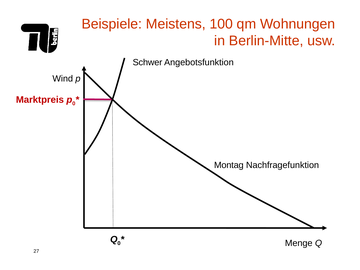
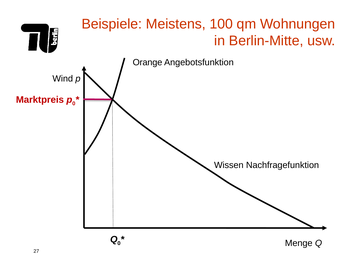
Schwer: Schwer -> Orange
Montag: Montag -> Wissen
